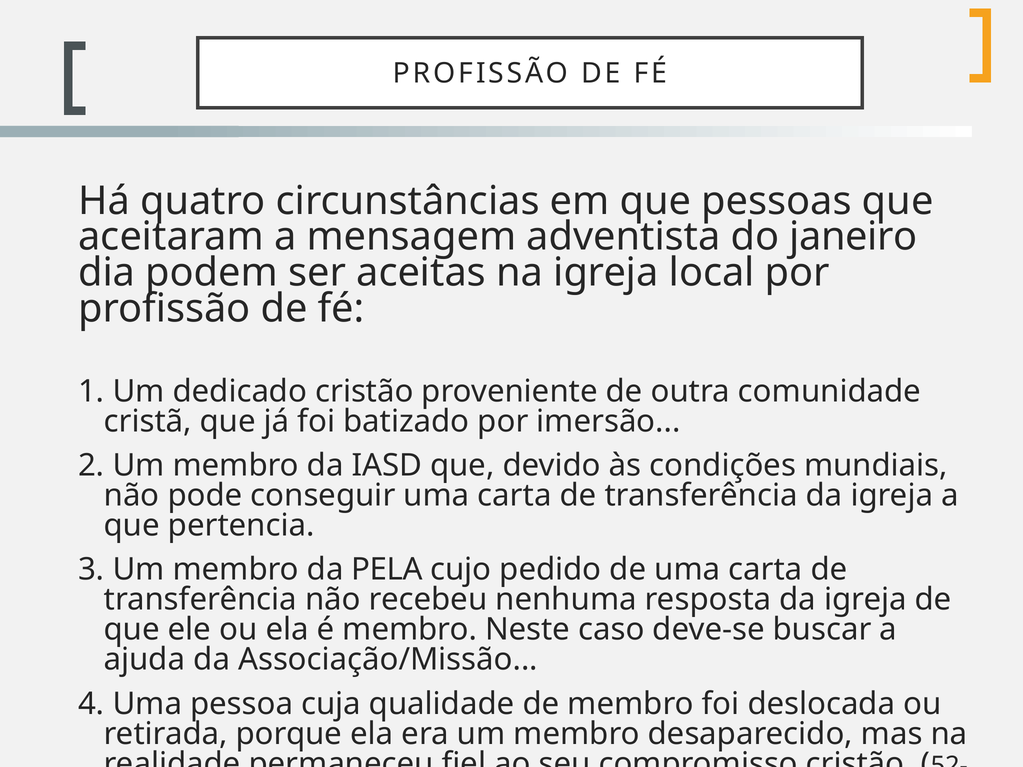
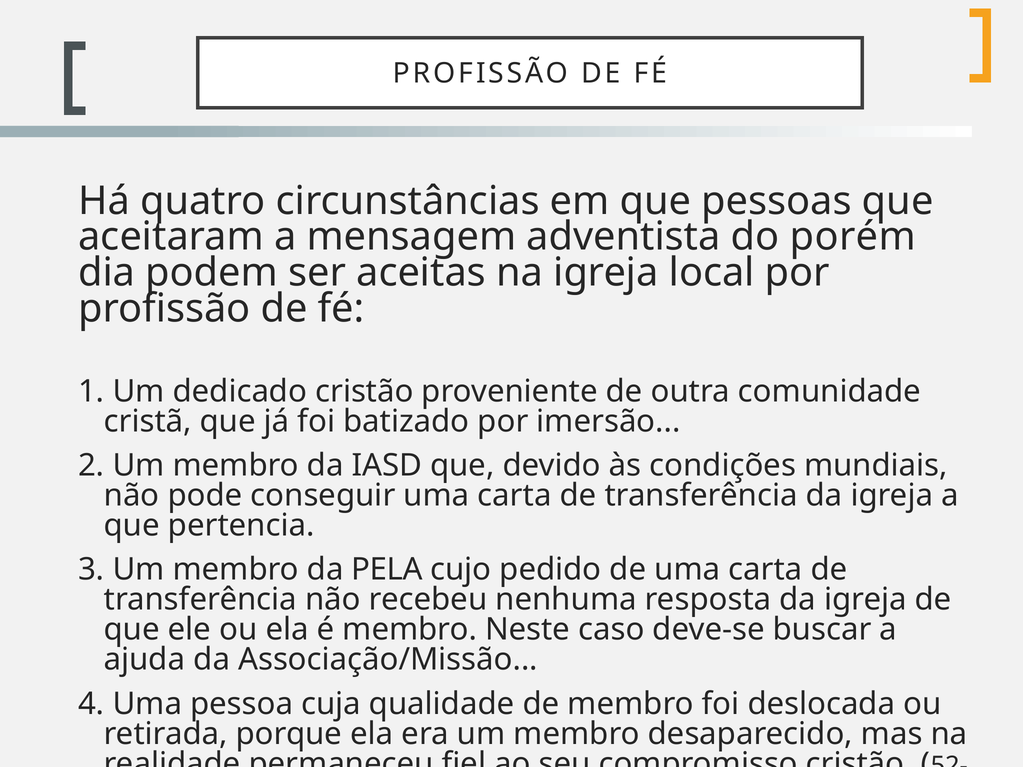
janeiro: janeiro -> porém
